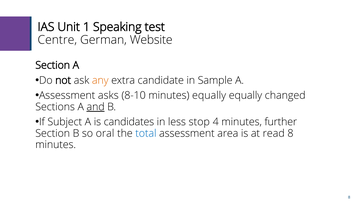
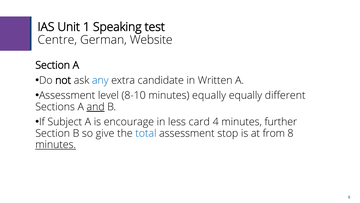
any colour: orange -> blue
Sample: Sample -> Written
asks: asks -> level
changed: changed -> different
candidates: candidates -> encourage
stop: stop -> card
oral: oral -> give
area: area -> stop
read: read -> from
minutes at (56, 144) underline: none -> present
